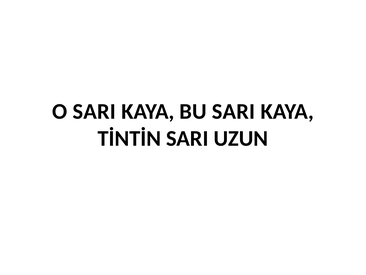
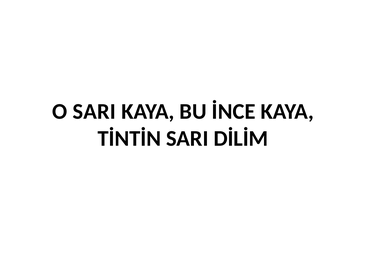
BU SARI: SARI -> İNCE
UZUN: UZUN -> DİLİM
